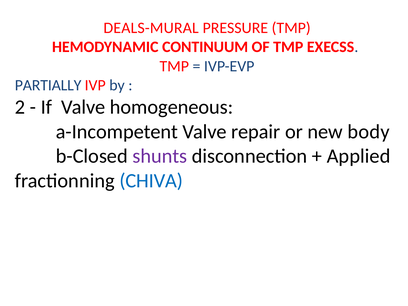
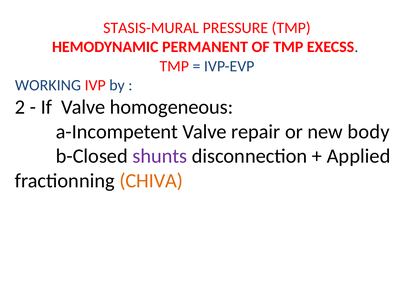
DEALS-MURAL: DEALS-MURAL -> STASIS-MURAL
CONTINUUM: CONTINUUM -> PERMANENT
PARTIALLY: PARTIALLY -> WORKING
CHIVA colour: blue -> orange
